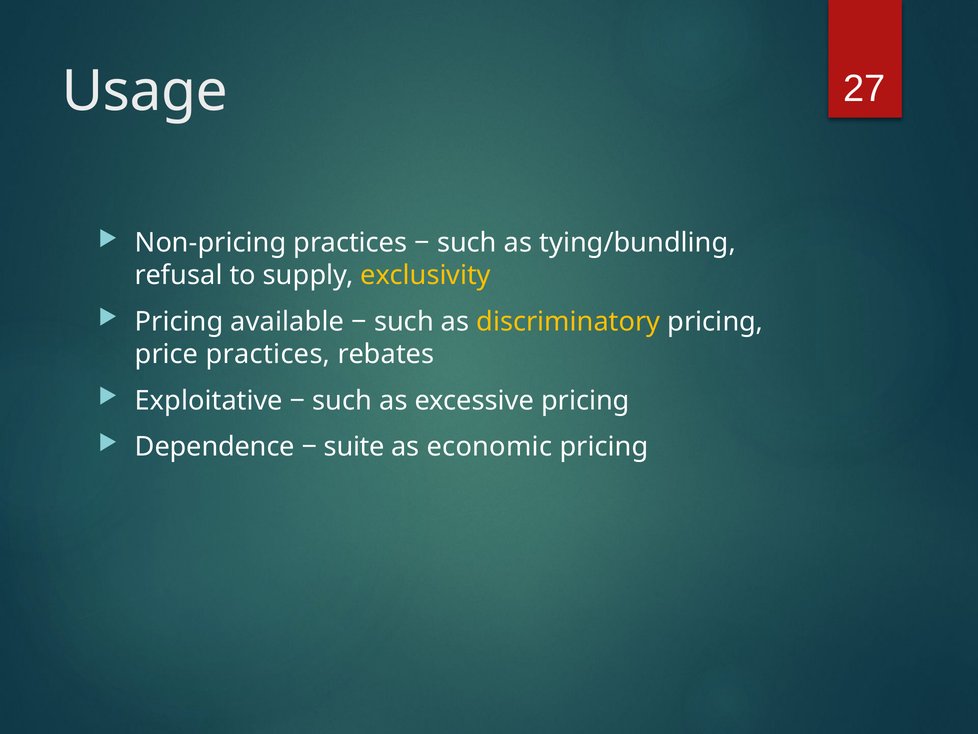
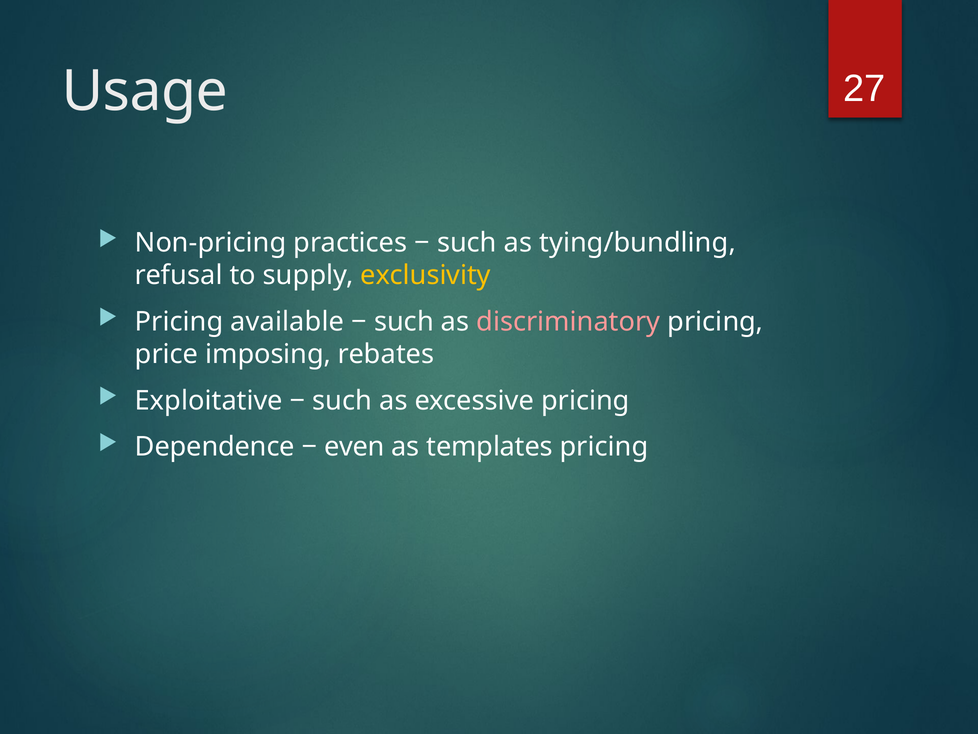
discriminatory colour: yellow -> pink
price practices: practices -> imposing
suite: suite -> even
economic: economic -> templates
